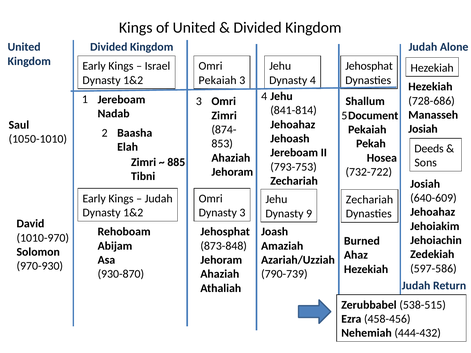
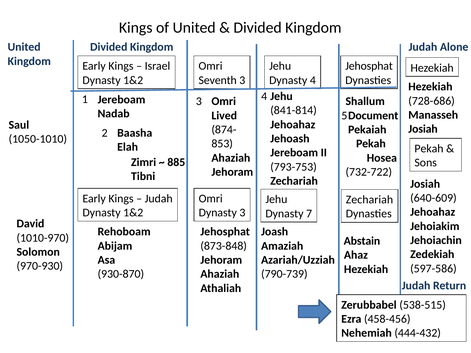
Pekaiah at (218, 80): Pekaiah -> Seventh
Zimri at (224, 116): Zimri -> Lived
Deeds at (429, 149): Deeds -> Pekah
9: 9 -> 7
Burned: Burned -> Abstain
